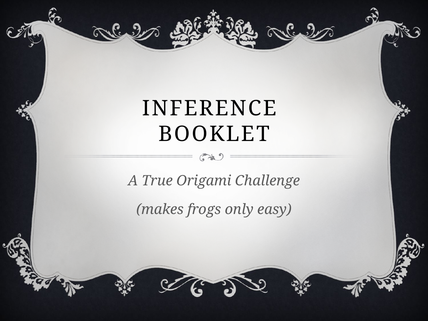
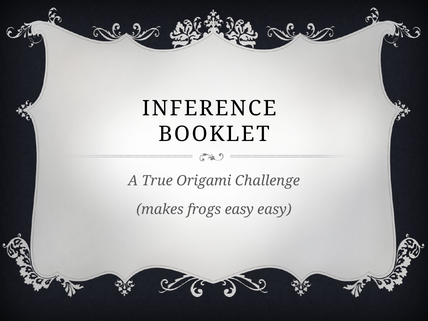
frogs only: only -> easy
